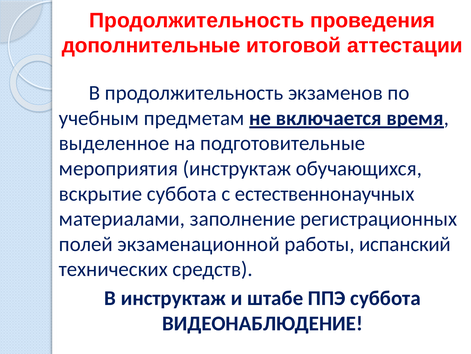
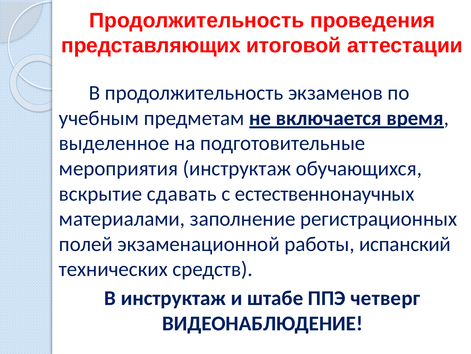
дополнительные: дополнительные -> представляющих
вскрытие суббота: суббота -> сдавать
ППЭ суббота: суббота -> четверг
